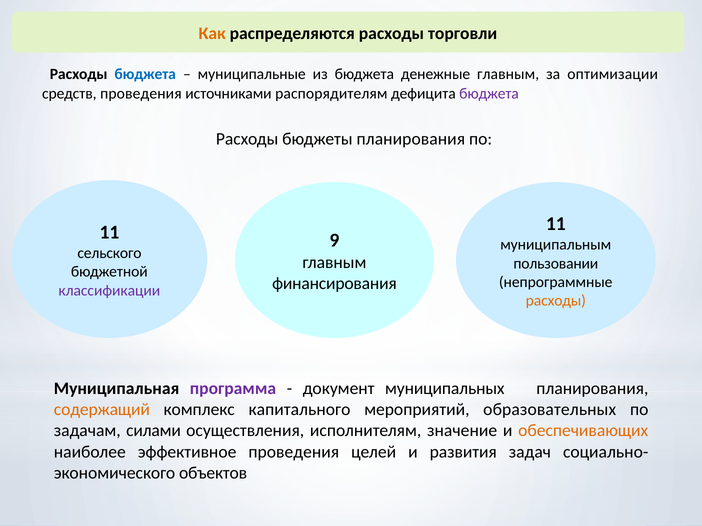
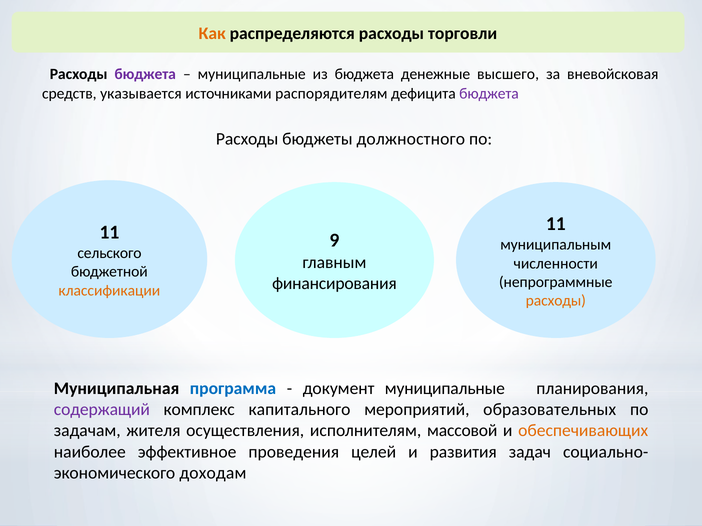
бюджета at (145, 74) colour: blue -> purple
денежные главным: главным -> высшего
оптимизации: оптимизации -> вневойсковая
средств проведения: проведения -> указывается
бюджеты планирования: планирования -> должностного
пользовании: пользовании -> численности
классификации colour: purple -> orange
программа colour: purple -> blue
документ муниципальных: муниципальных -> муниципальные
содержащий colour: orange -> purple
силами: силами -> жителя
значение: значение -> массовой
объектов: объектов -> доходам
